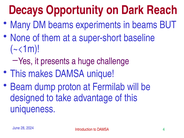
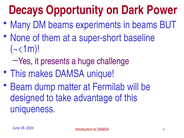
Reach: Reach -> Power
proton: proton -> matter
